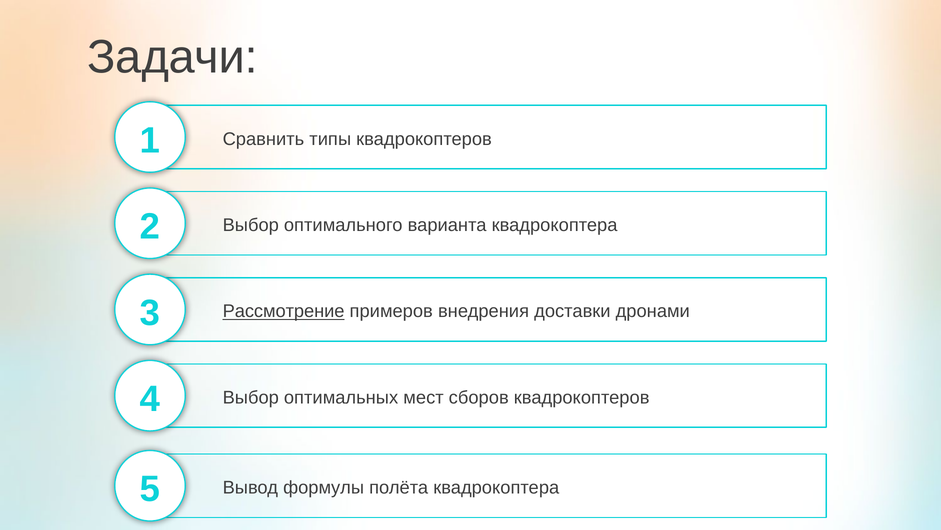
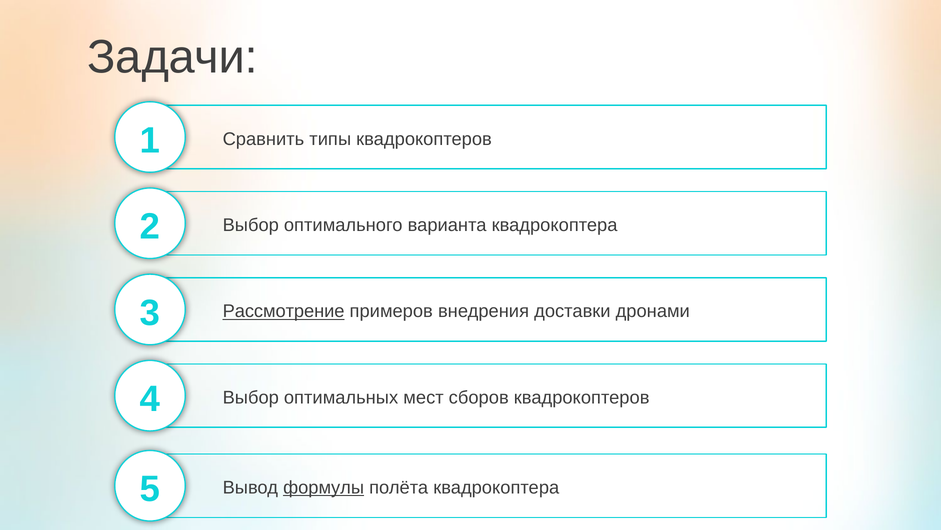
формулы underline: none -> present
